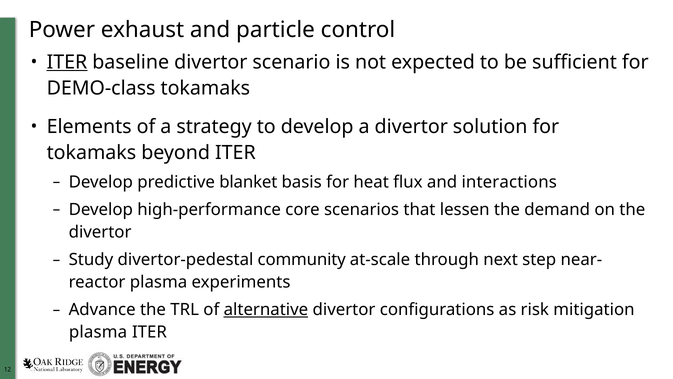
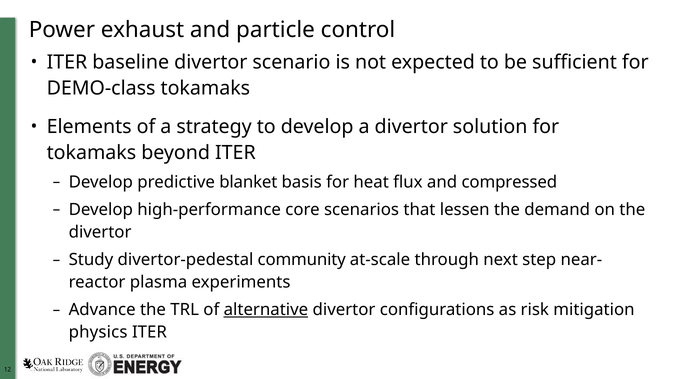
ITER at (67, 62) underline: present -> none
interactions: interactions -> compressed
plasma at (98, 332): plasma -> physics
